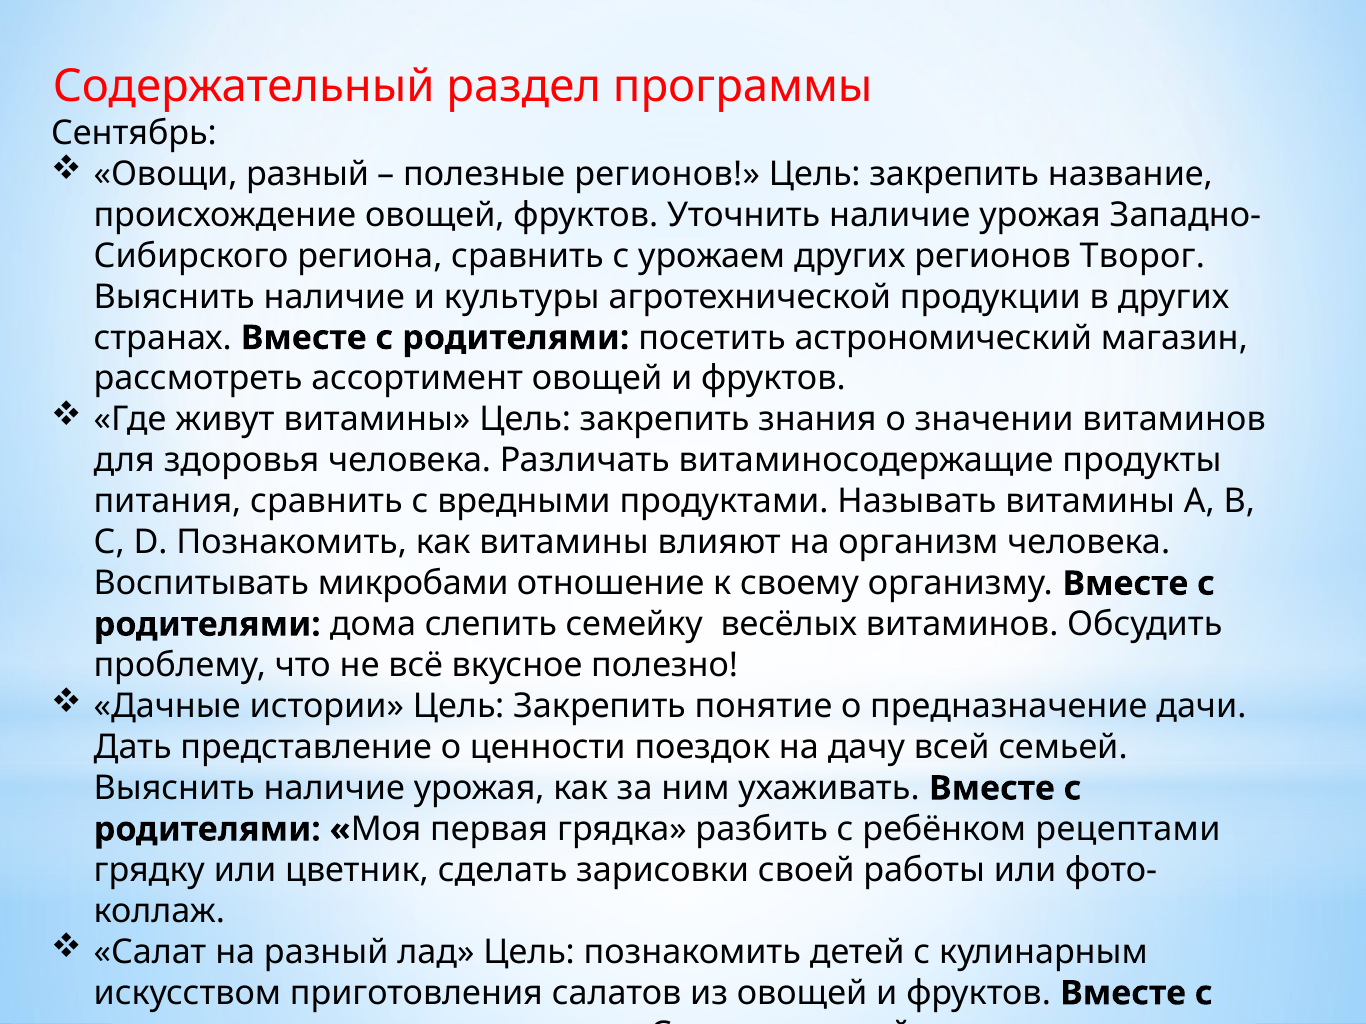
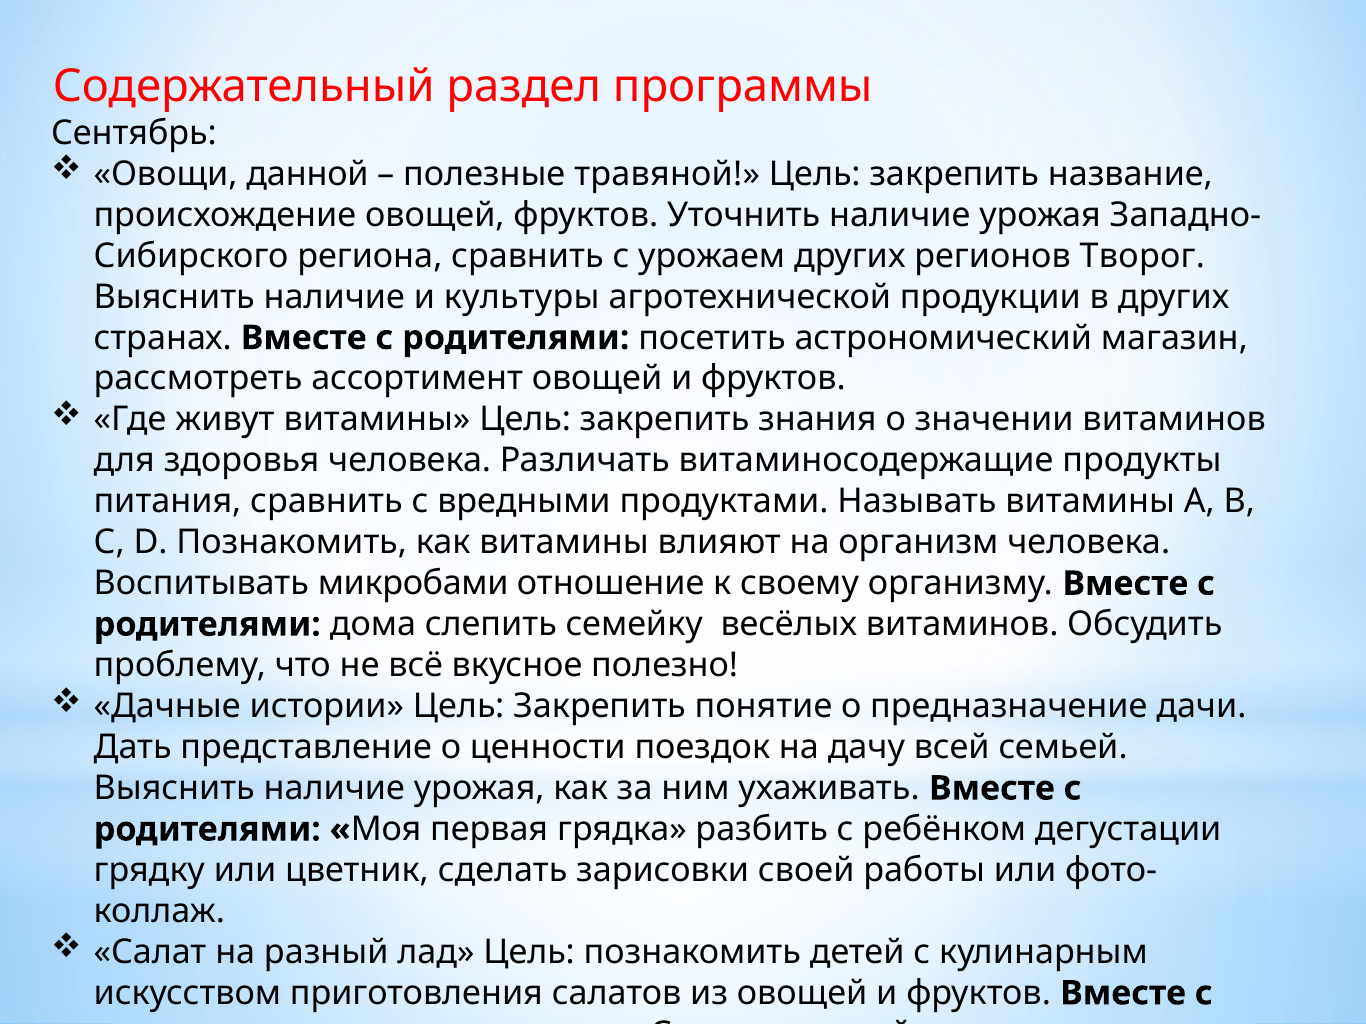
Овощи разный: разный -> данной
полезные регионов: регионов -> травяной
рецептами: рецептами -> дегустации
